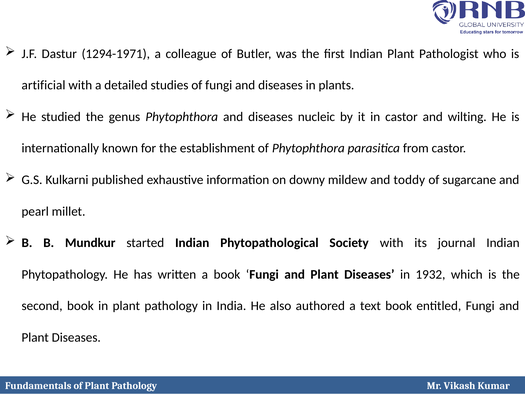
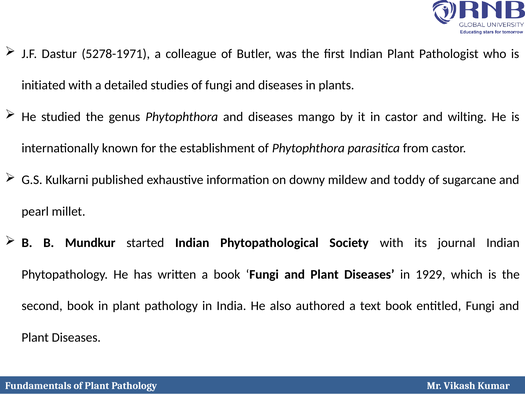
1294-1971: 1294-1971 -> 5278-1971
artificial: artificial -> initiated
nucleic: nucleic -> mango
1932: 1932 -> 1929
